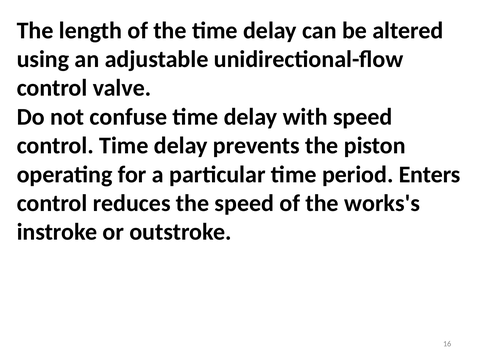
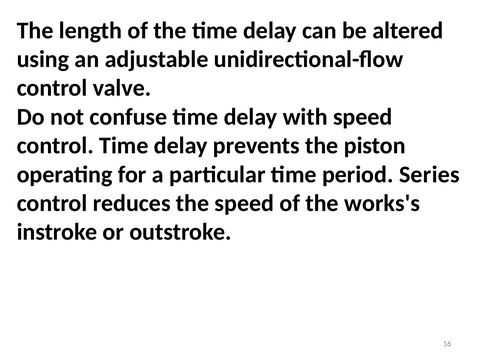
Enters: Enters -> Series
